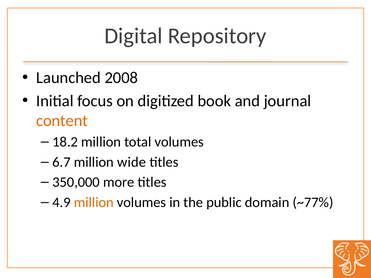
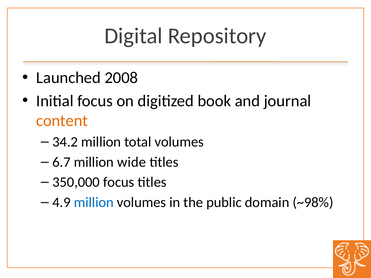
18.2: 18.2 -> 34.2
350,000 more: more -> focus
million at (94, 203) colour: orange -> blue
~77%: ~77% -> ~98%
